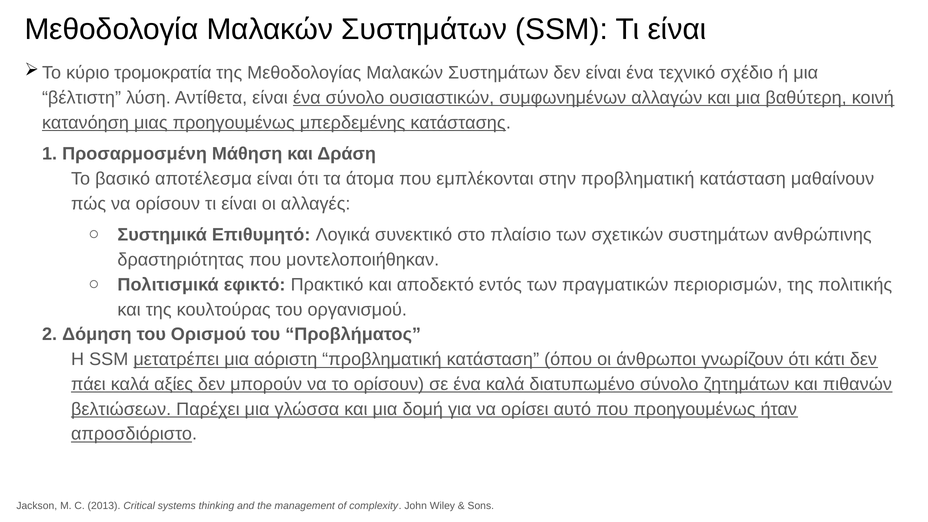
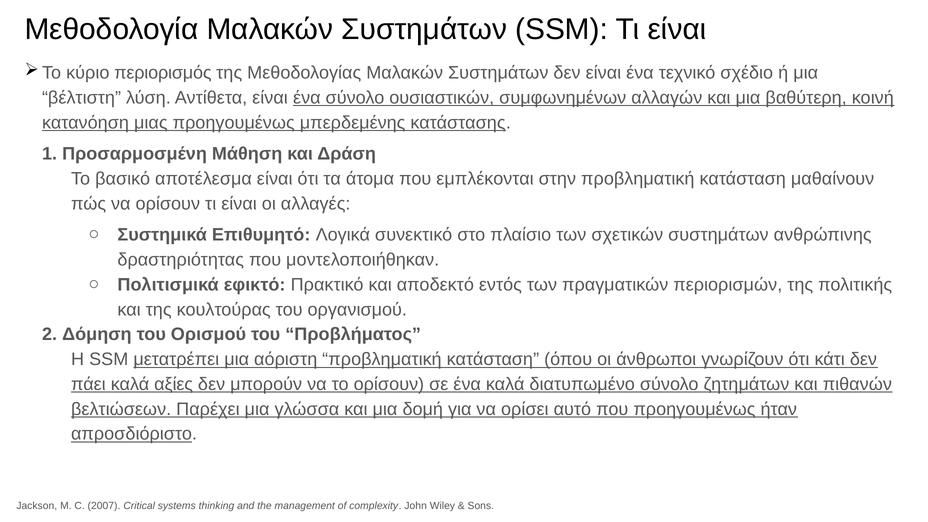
τρομοκρατία: τρομοκρατία -> περιορισμός
2013: 2013 -> 2007
